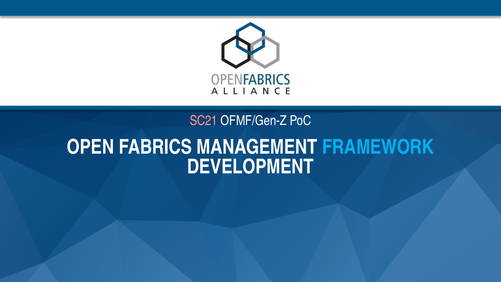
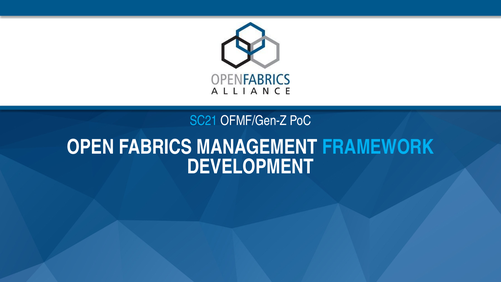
SC21 colour: pink -> light blue
